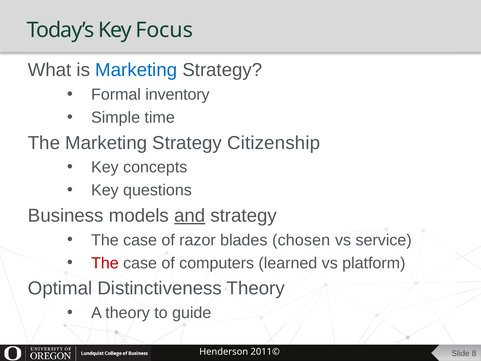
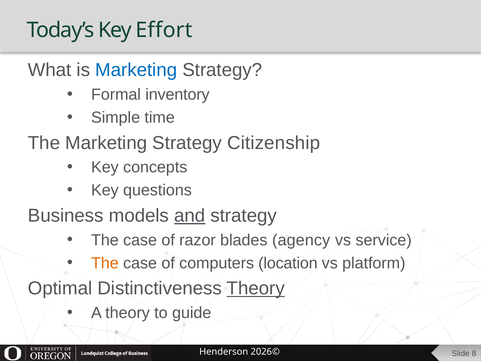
Focus: Focus -> Effort
chosen: chosen -> agency
The at (105, 263) colour: red -> orange
learned: learned -> location
Theory at (256, 288) underline: none -> present
2011©: 2011© -> 2026©
